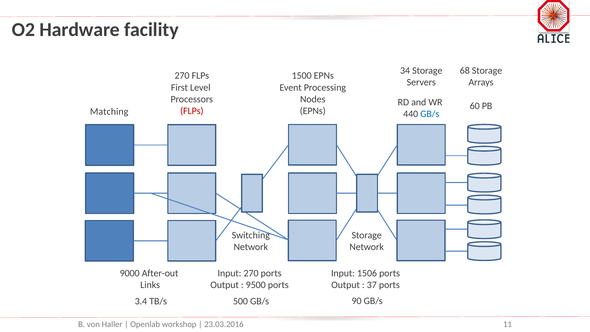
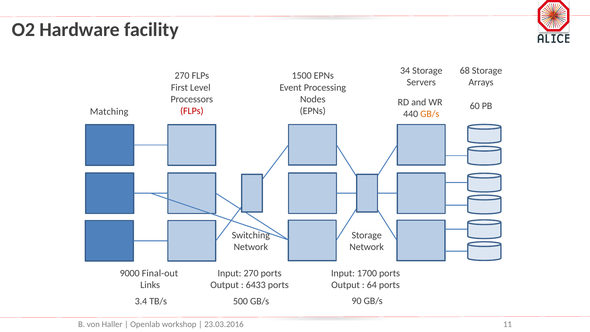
GB/s at (430, 114) colour: blue -> orange
After-out: After-out -> Final-out
1506: 1506 -> 1700
9500: 9500 -> 6433
37: 37 -> 64
